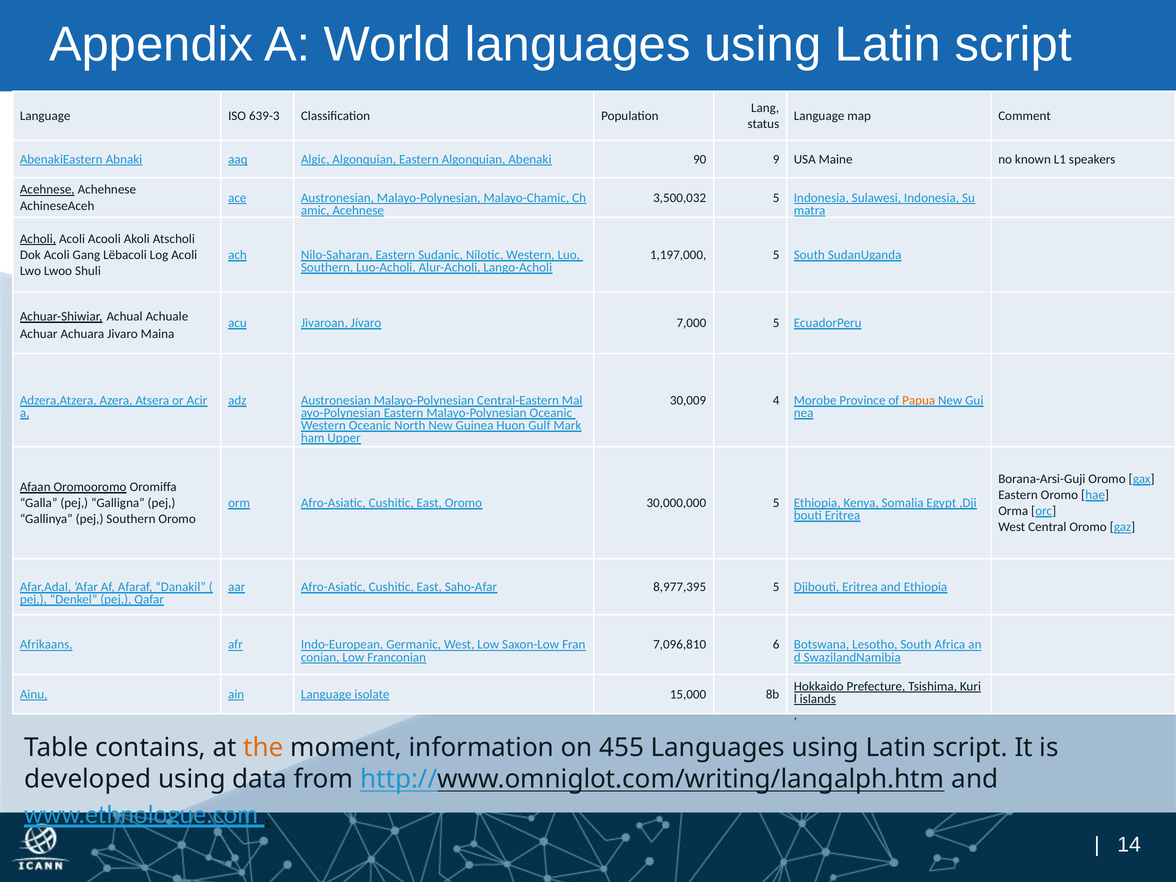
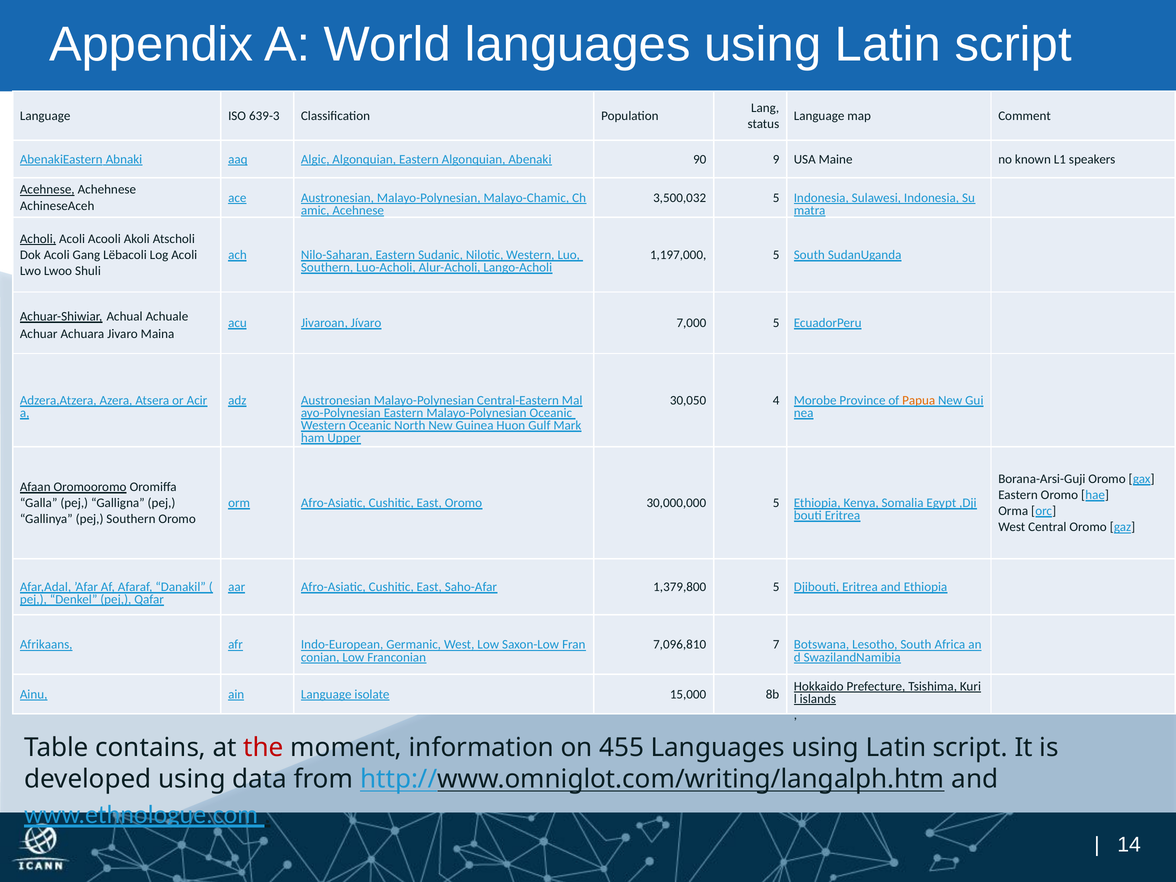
30,009: 30,009 -> 30,050
8,977,395: 8,977,395 -> 1,379,800
6: 6 -> 7
the colour: orange -> red
